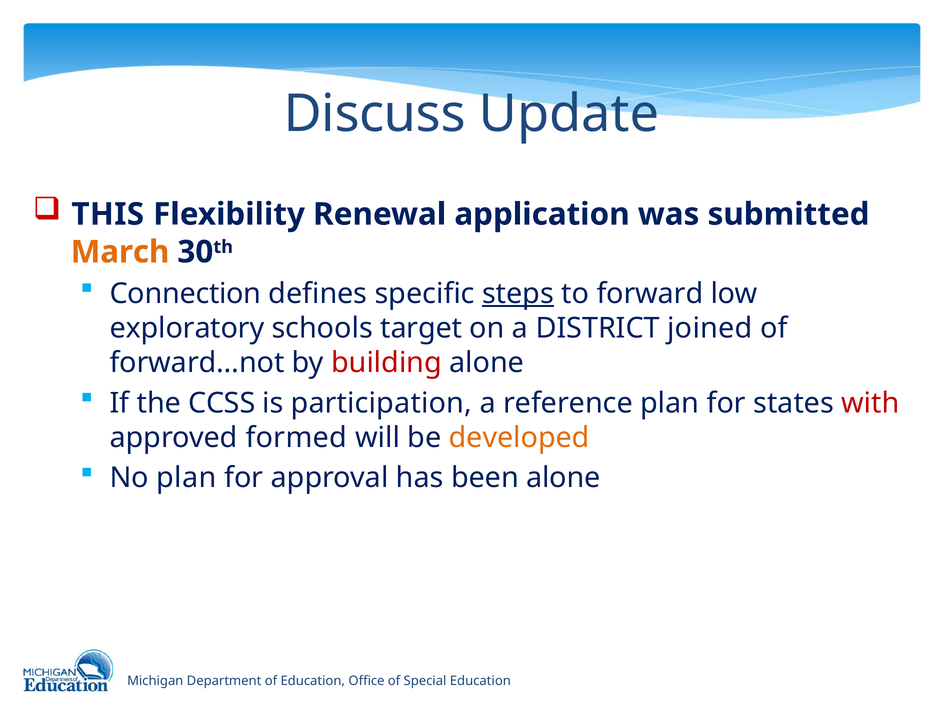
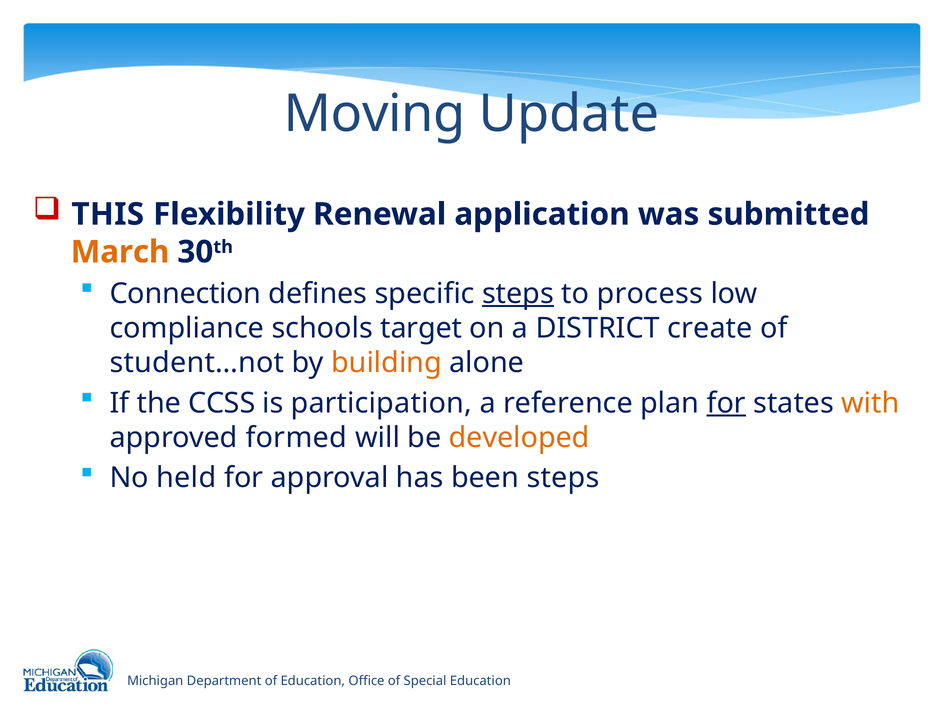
Discuss: Discuss -> Moving
forward: forward -> process
exploratory: exploratory -> compliance
joined: joined -> create
forward…not: forward…not -> student…not
building colour: red -> orange
for at (726, 403) underline: none -> present
with colour: red -> orange
No plan: plan -> held
been alone: alone -> steps
